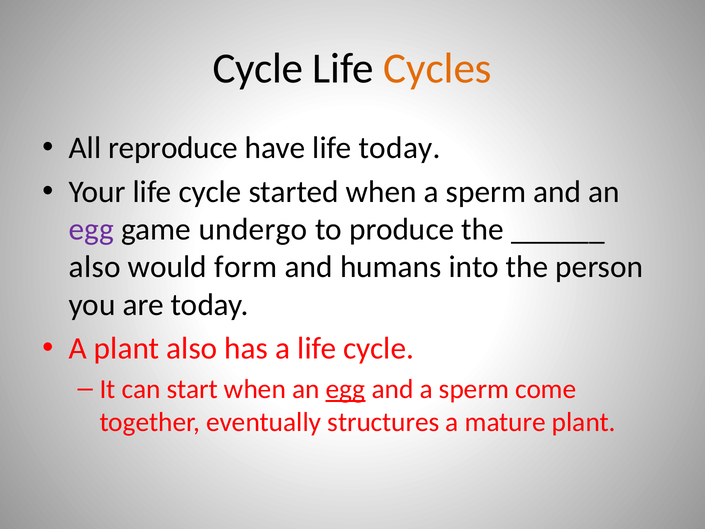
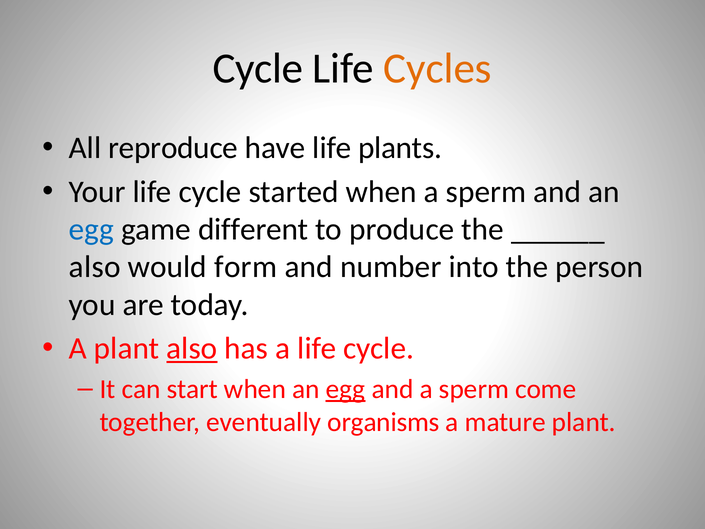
life today: today -> plants
egg at (91, 229) colour: purple -> blue
undergo: undergo -> different
humans: humans -> number
also at (192, 348) underline: none -> present
structures: structures -> organisms
